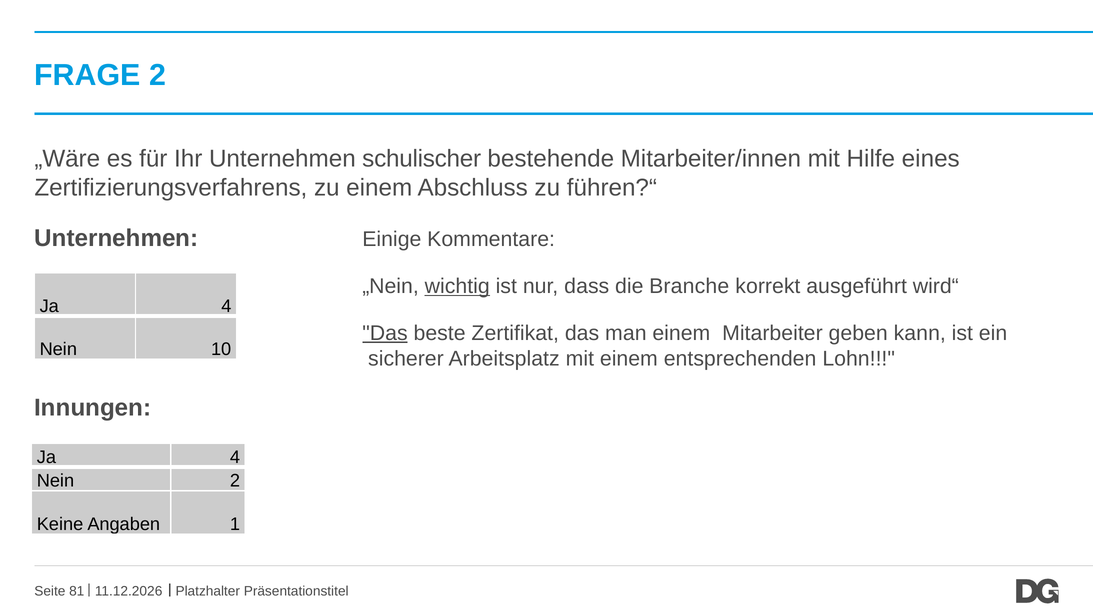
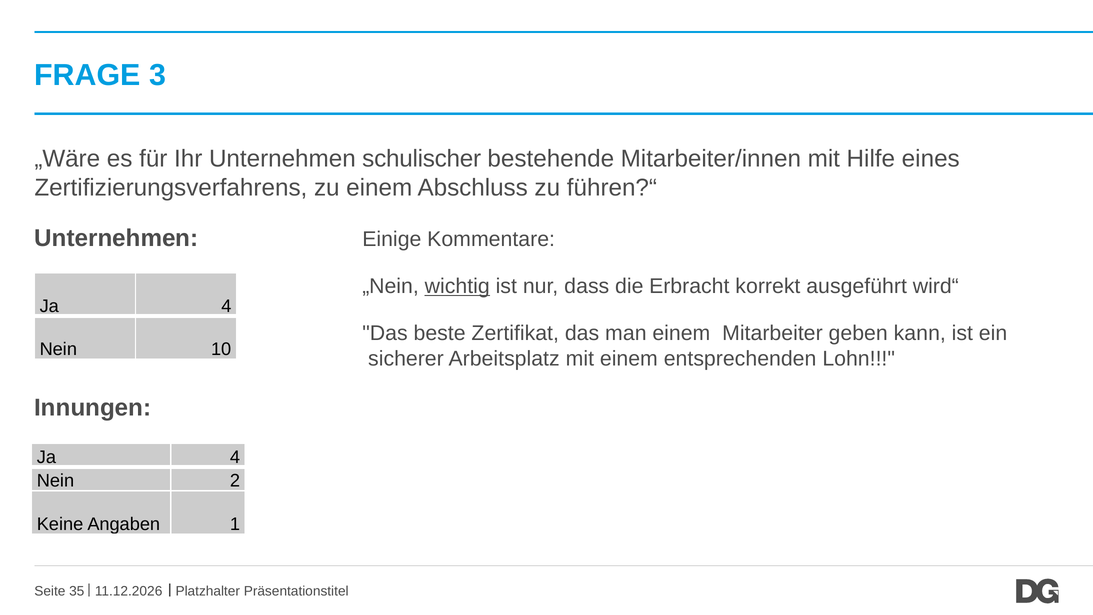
FRAGE 2: 2 -> 3
Branche: Branche -> Erbracht
Das at (385, 333) underline: present -> none
81: 81 -> 35
